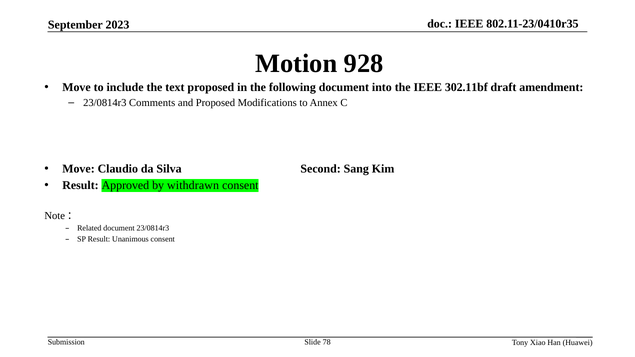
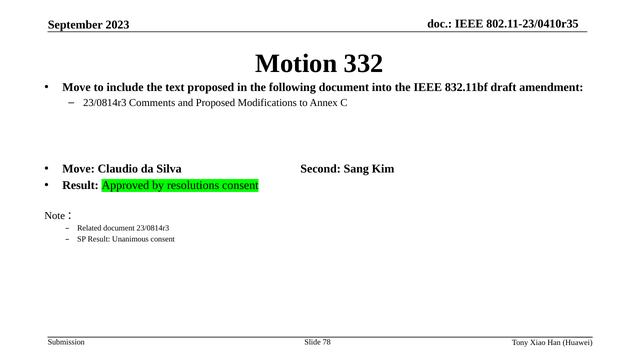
928: 928 -> 332
302.11bf: 302.11bf -> 832.11bf
withdrawn: withdrawn -> resolutions
